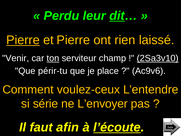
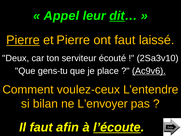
Perdu: Perdu -> Appel
ont rien: rien -> faut
Venir: Venir -> Deux
ton underline: present -> none
champ: champ -> écouté
2Sa3v10 underline: present -> none
périr-tu: périr-tu -> gens-tu
Ac9v6 underline: none -> present
série: série -> bilan
